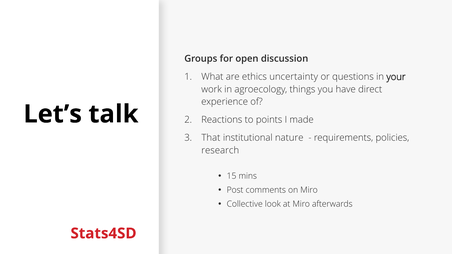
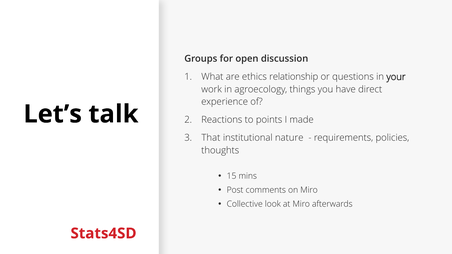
uncertainty: uncertainty -> relationship
research: research -> thoughts
